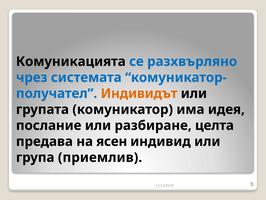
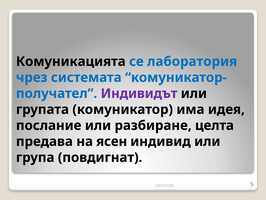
разхвърляно: разхвърляно -> лаборатория
Индивидът colour: orange -> purple
приемлив: приемлив -> повдигнат
